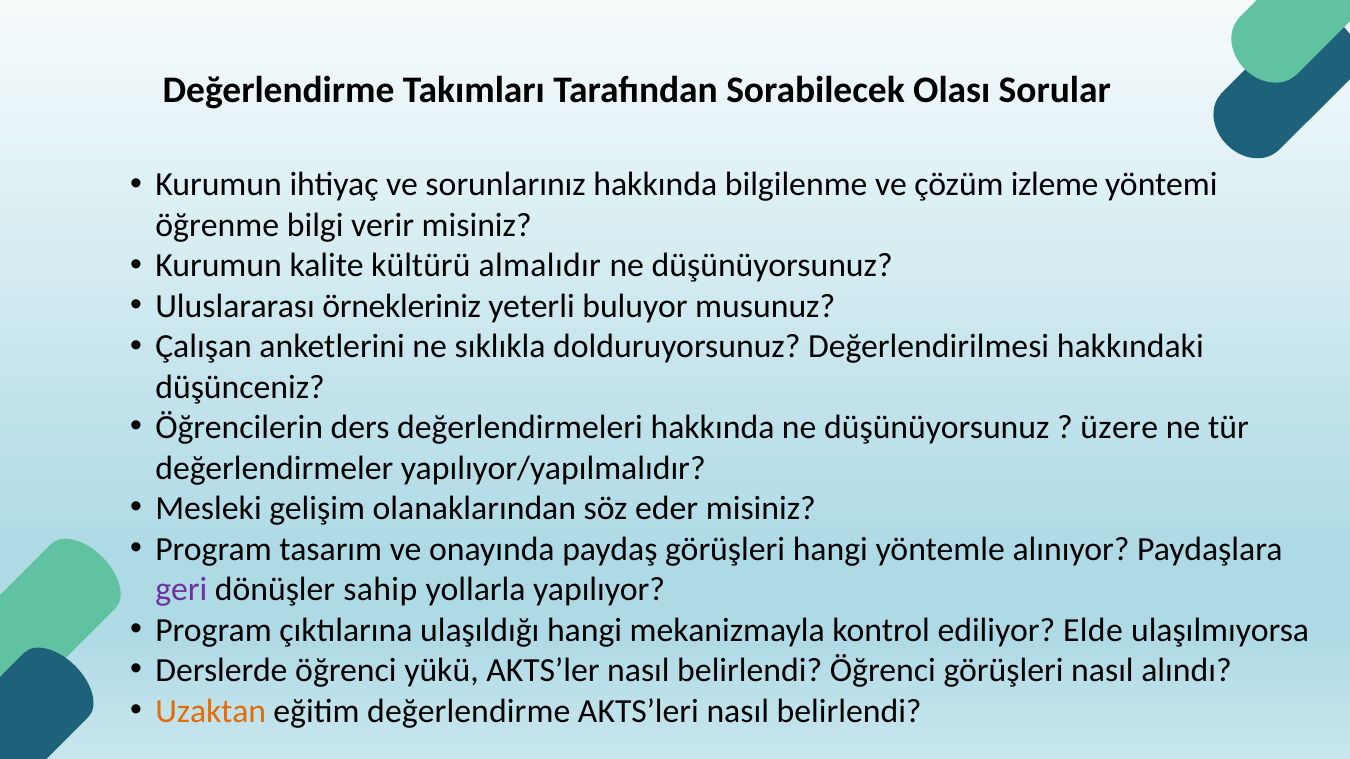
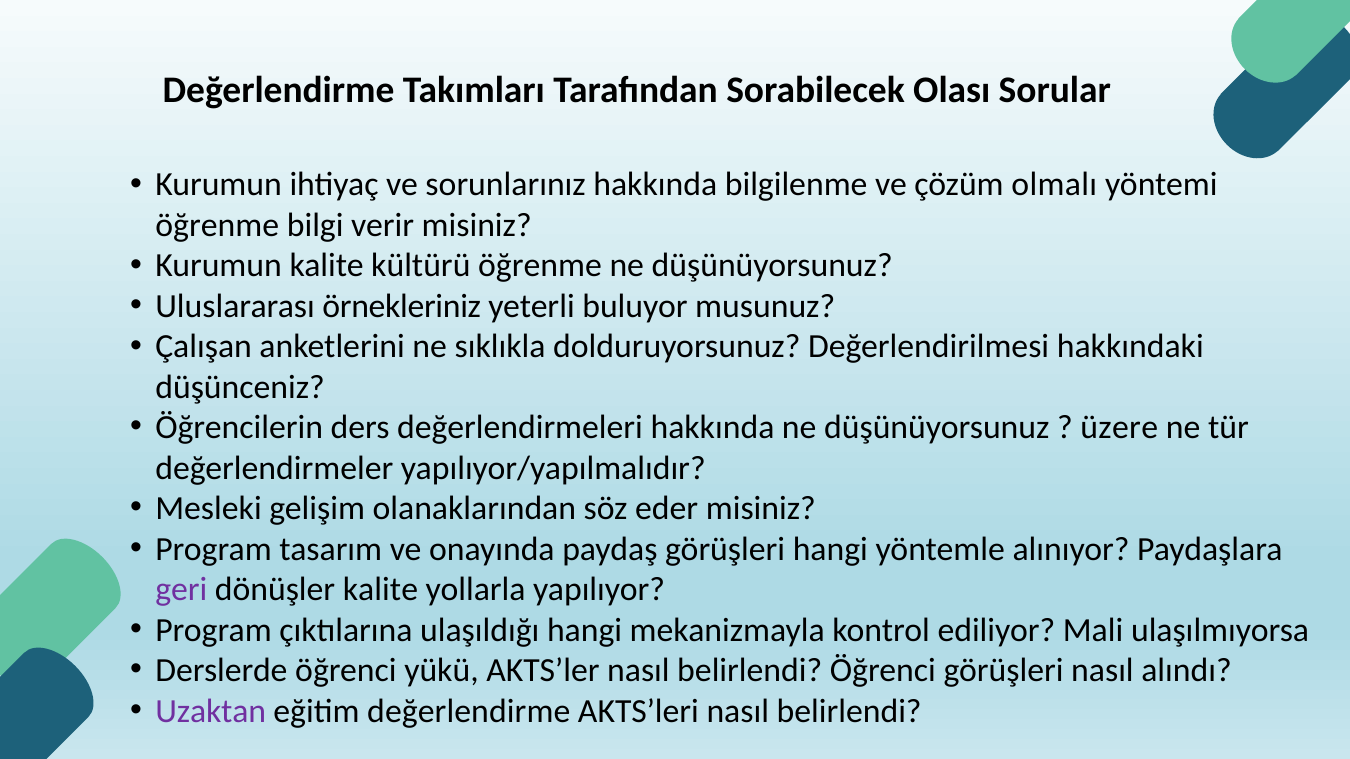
izleme: izleme -> olmalı
kültürü almalıdır: almalıdır -> öğrenme
dönüşler sahip: sahip -> kalite
Elde: Elde -> Mali
Uzaktan colour: orange -> purple
